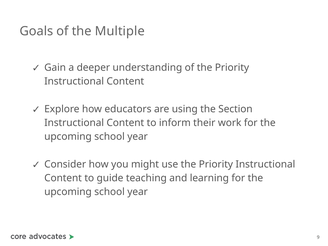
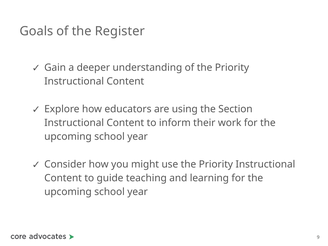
Multiple: Multiple -> Register
